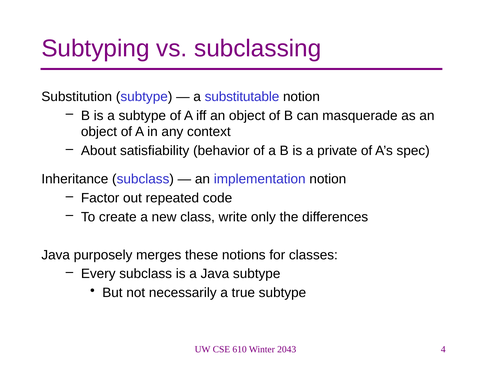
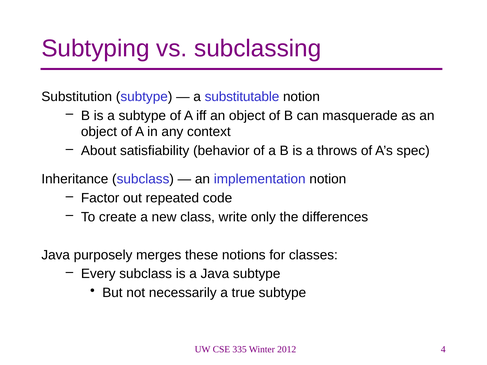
private: private -> throws
610: 610 -> 335
2043: 2043 -> 2012
